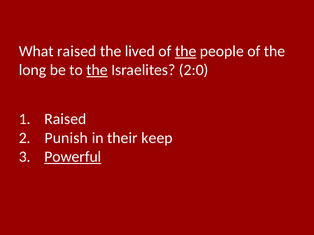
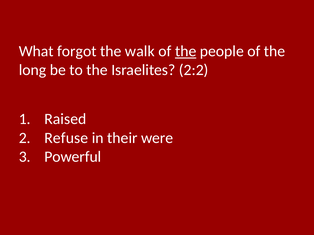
What raised: raised -> forgot
lived: lived -> walk
the at (97, 70) underline: present -> none
2:0: 2:0 -> 2:2
Punish: Punish -> Refuse
keep: keep -> were
Powerful underline: present -> none
